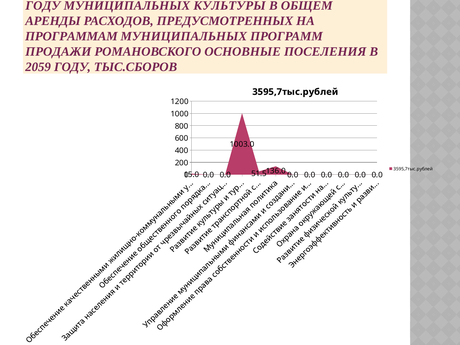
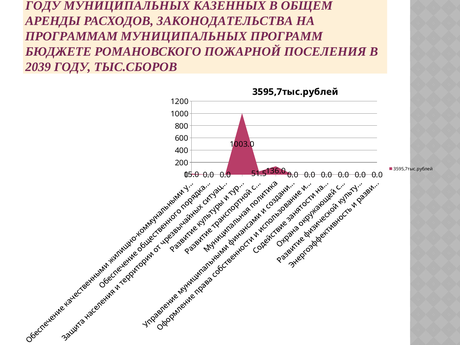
КУЛЬТУРЫ: КУЛЬТУРЫ -> КАЗЕННЫХ
ПРЕДУСМОТРЕННЫХ: ПРЕДУСМОТРЕННЫХ -> ЗАКОНОДАТЕЛЬСТВА
ПРОДАЖИ: ПРОДАЖИ -> БЮДЖЕТЕ
ОСНОВНЫЕ: ОСНОВНЫЕ -> ПОЖАРНОЙ
2059: 2059 -> 2039
